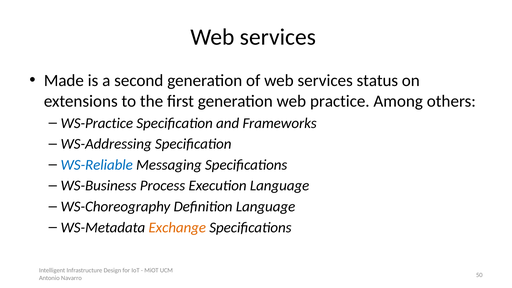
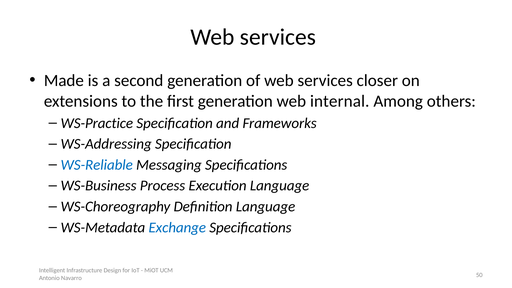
status: status -> closer
practice: practice -> internal
Exchange colour: orange -> blue
